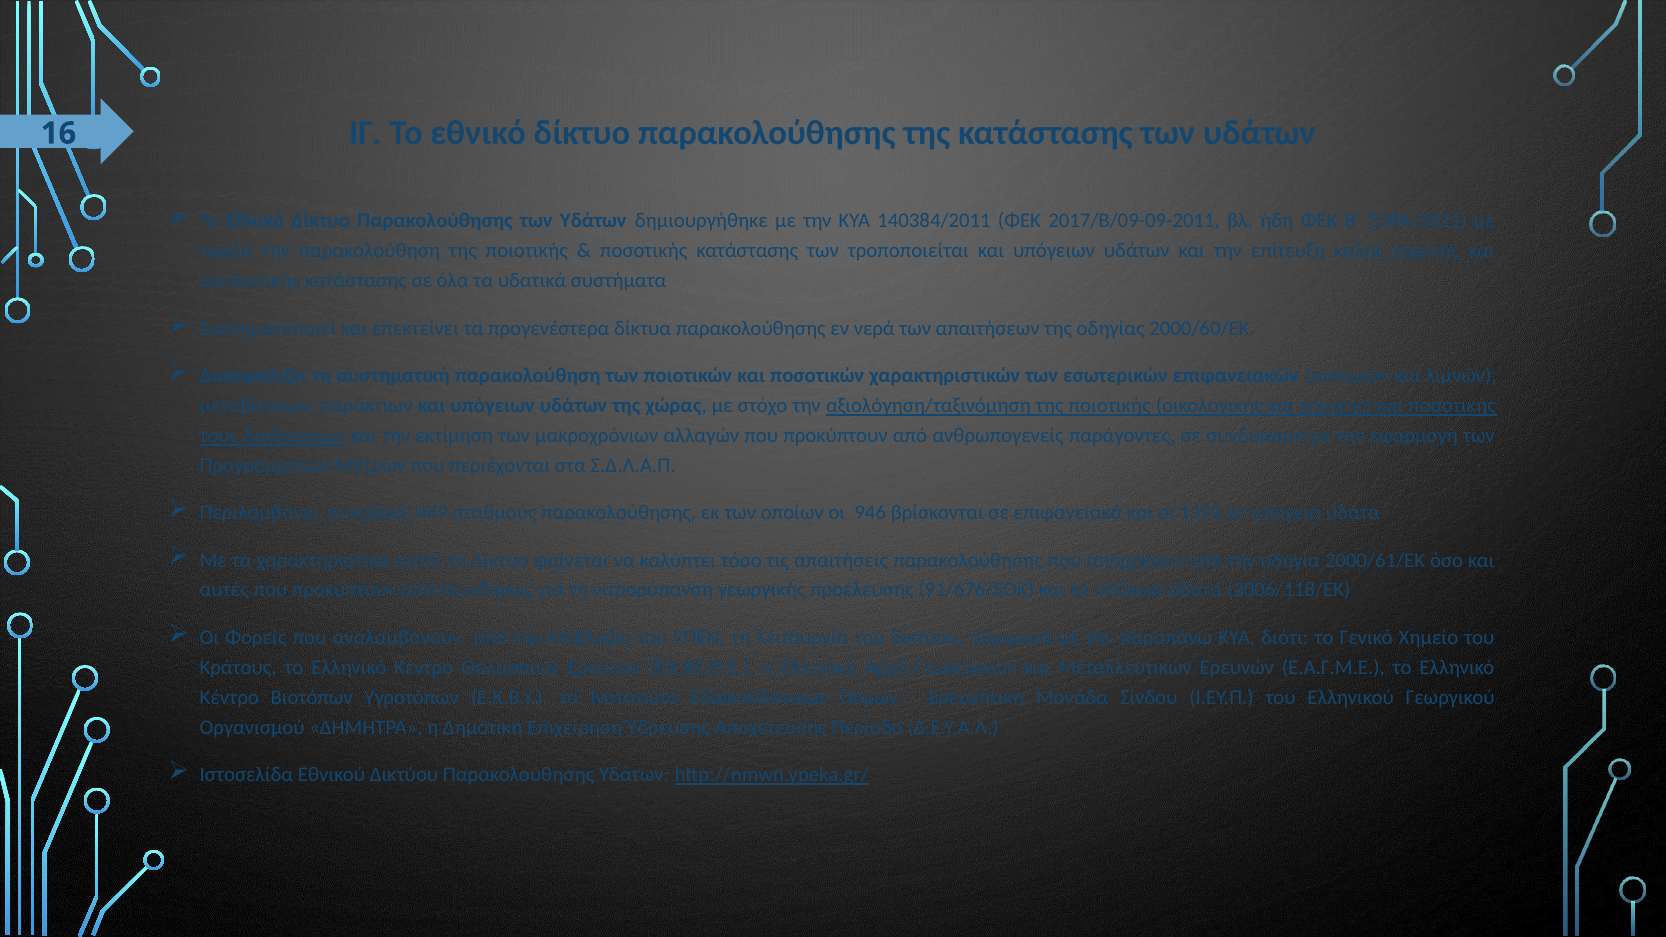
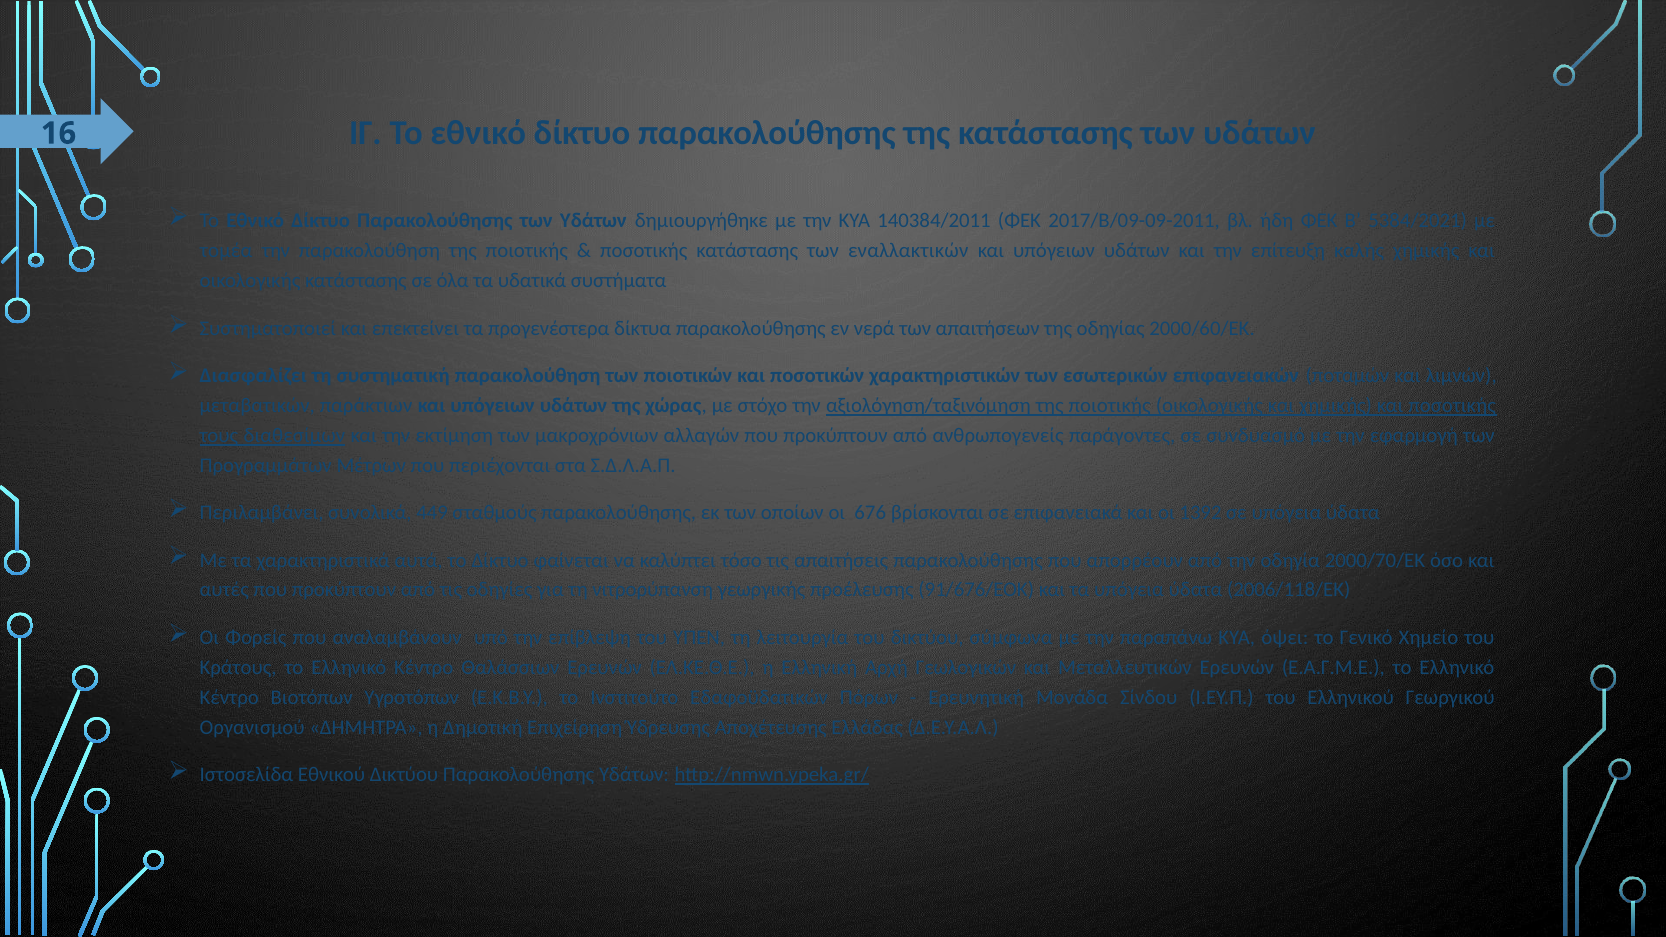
τροποποιείται: τροποποιείται -> εναλλακτικών
946: 946 -> 676
2000/61/ΕΚ: 2000/61/ΕΚ -> 2000/70/ΕΚ
διότι: διότι -> όψει
Περίοδο: Περίοδο -> Ελλάδας
